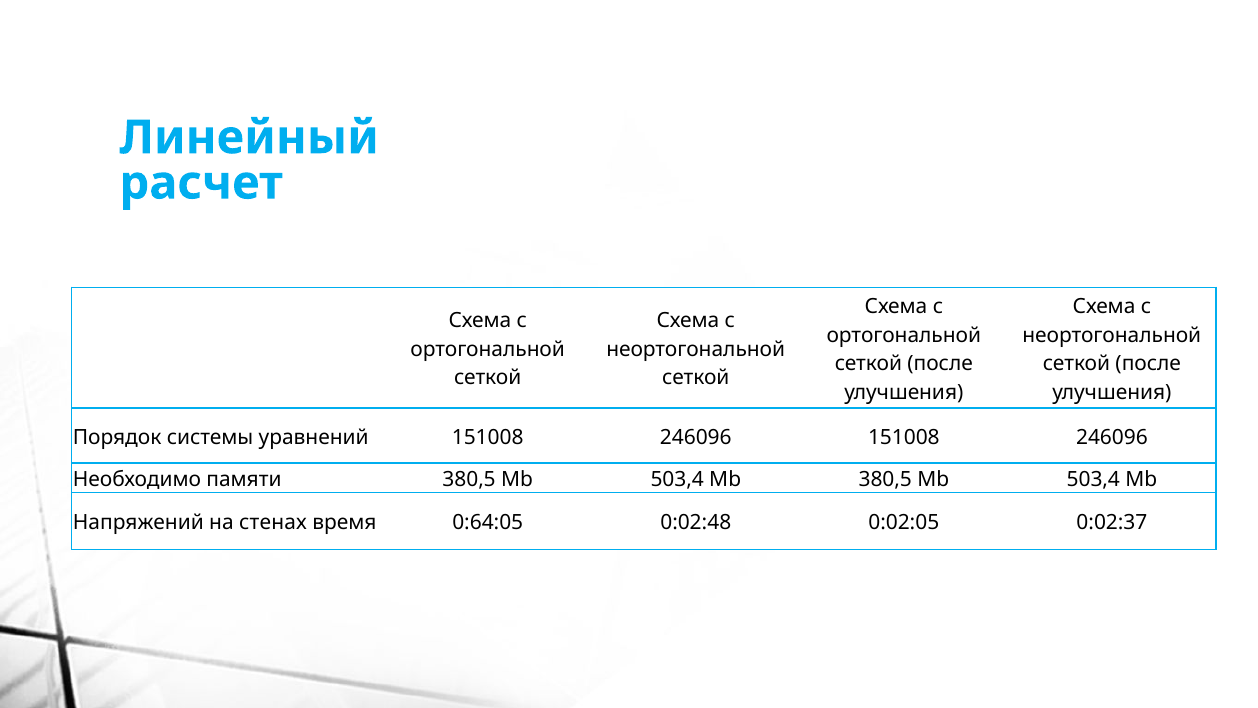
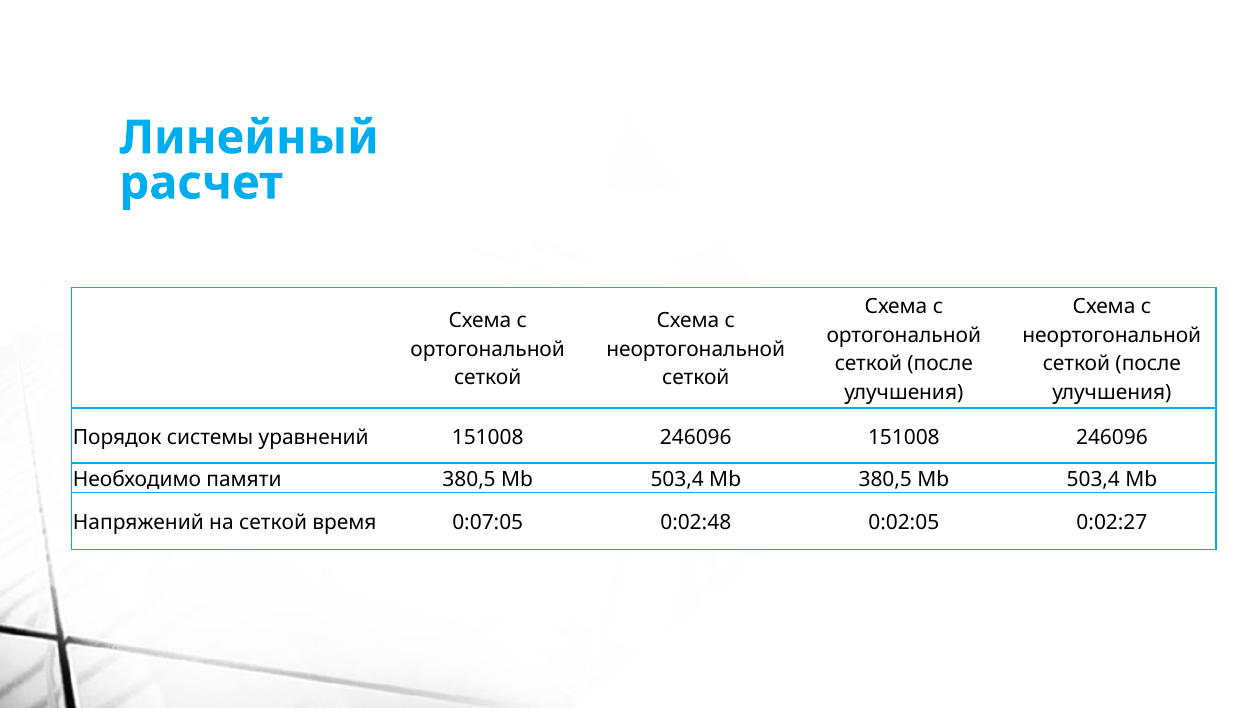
на стенах: стенах -> сеткой
0:64:05: 0:64:05 -> 0:07:05
0:02:37: 0:02:37 -> 0:02:27
